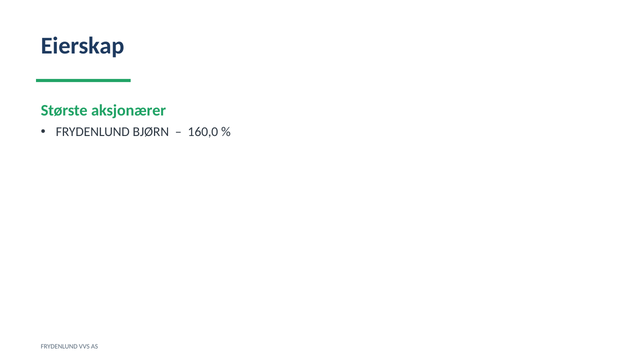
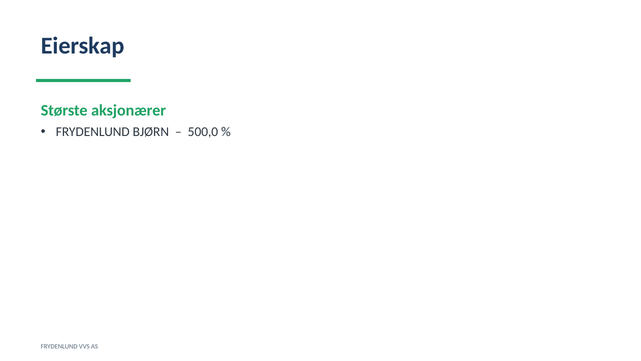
160,0: 160,0 -> 500,0
